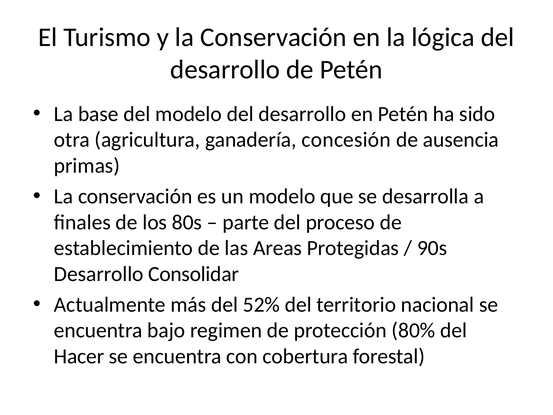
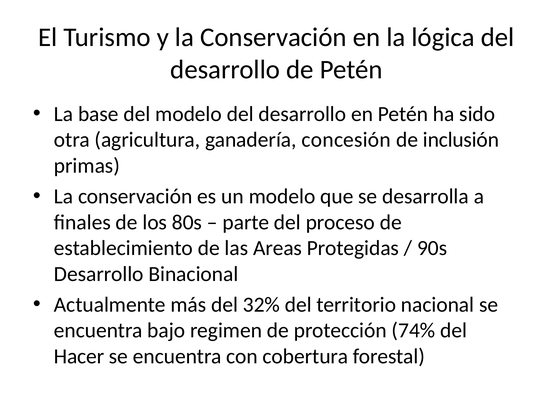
ausencia: ausencia -> inclusión
Consolidar: Consolidar -> Binacional
52%: 52% -> 32%
80%: 80% -> 74%
